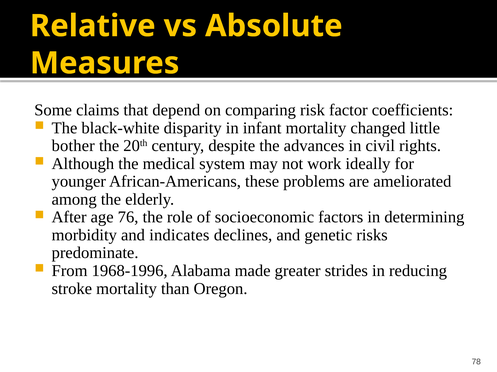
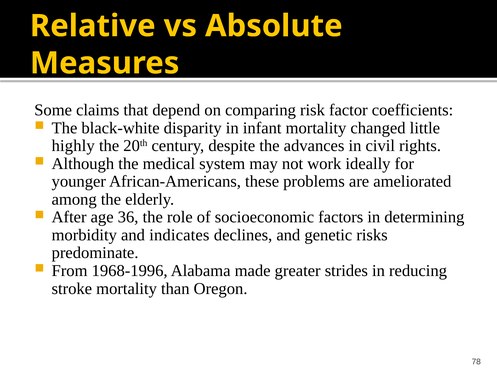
bother: bother -> highly
76: 76 -> 36
